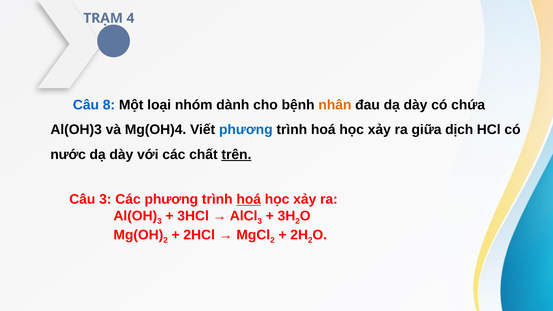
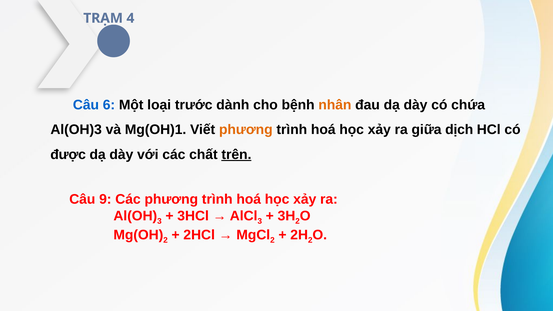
8: 8 -> 6
nhóm: nhóm -> trước
Mg(OH)4: Mg(OH)4 -> Mg(OH)1
phương at (246, 130) colour: blue -> orange
nước: nước -> được
Câu 3: 3 -> 9
hoá at (249, 199) underline: present -> none
